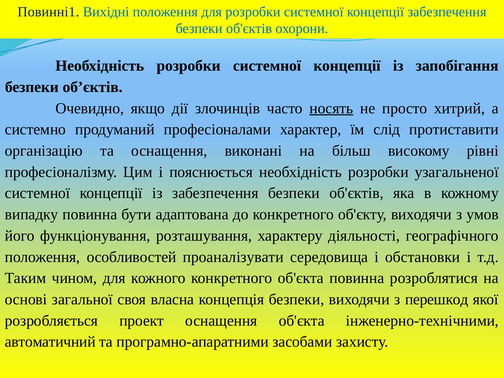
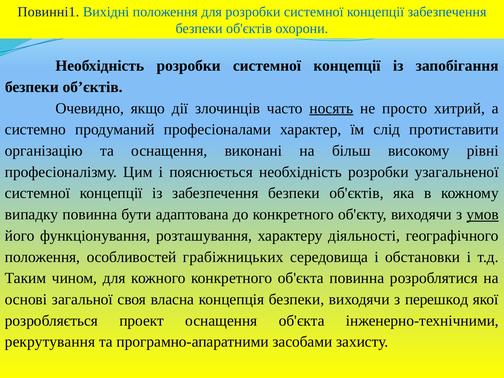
умов underline: none -> present
проаналізувати: проаналізувати -> грабіжницьких
автоматичний: автоматичний -> рекрутування
